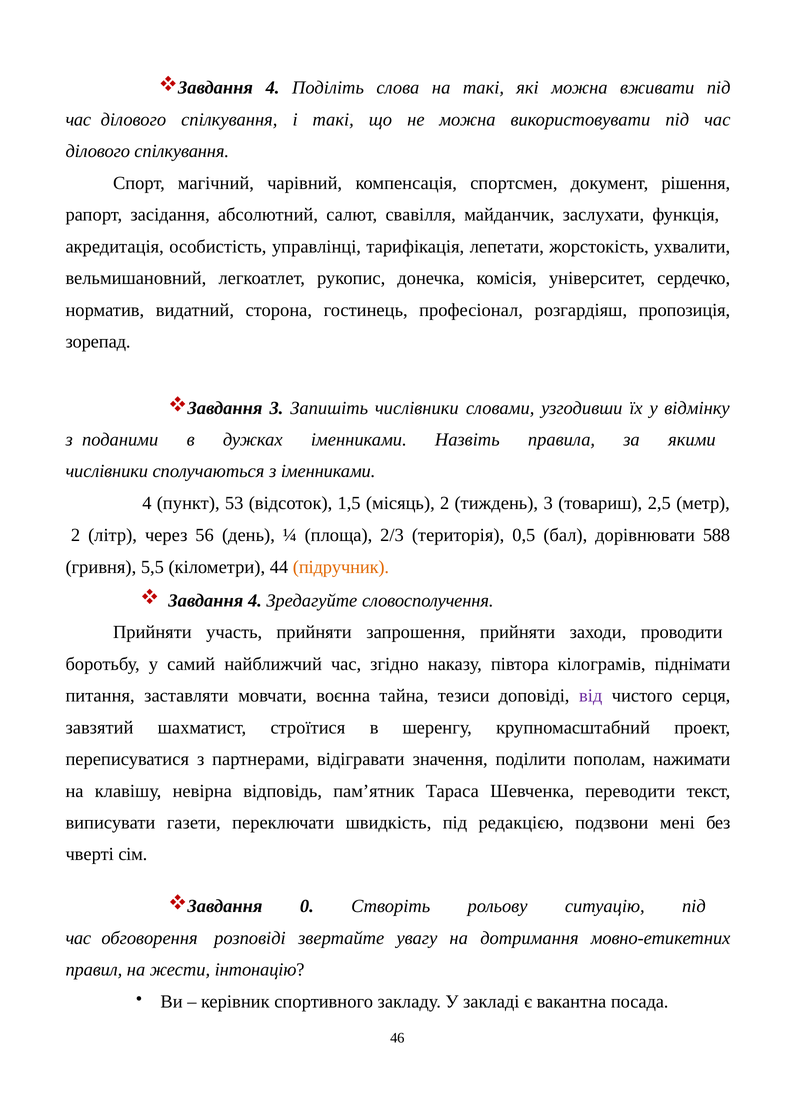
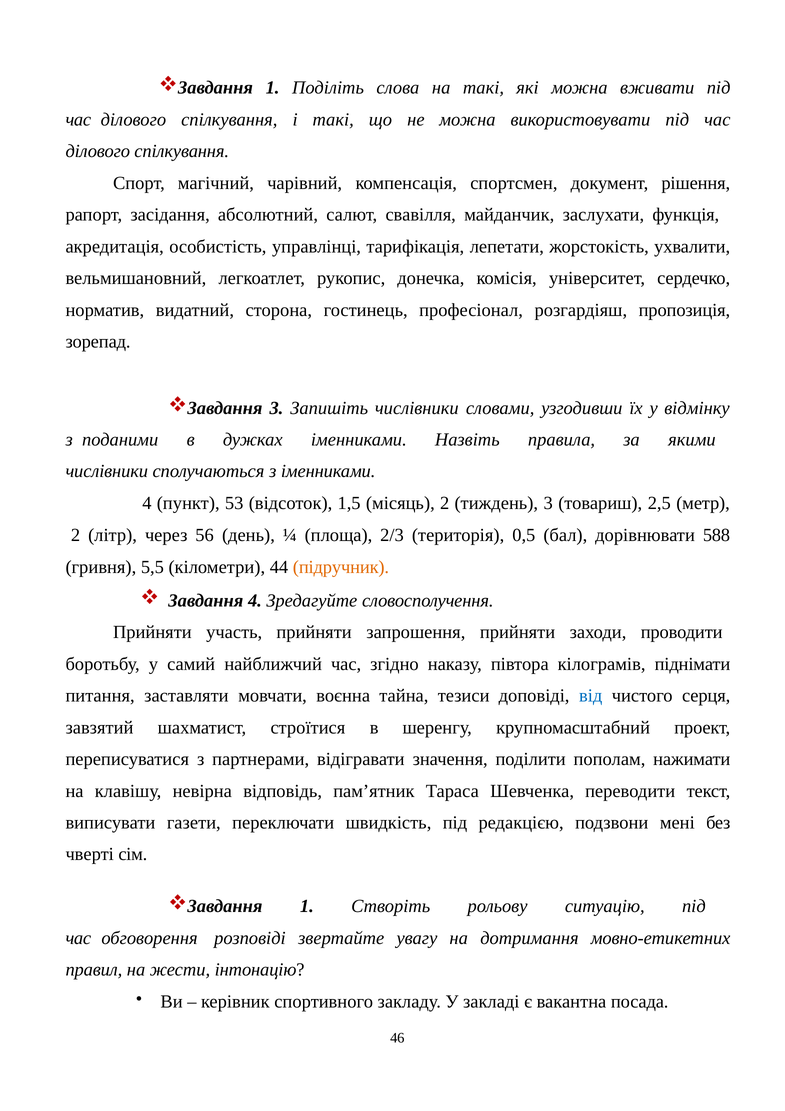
4 at (273, 88): 4 -> 1
від colour: purple -> blue
0 at (307, 906): 0 -> 1
